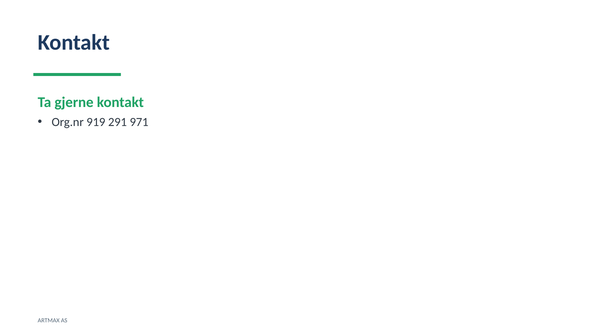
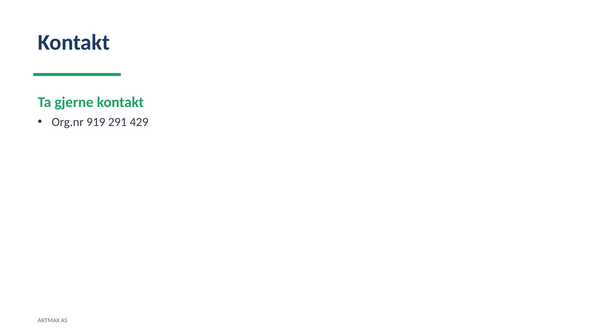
971: 971 -> 429
